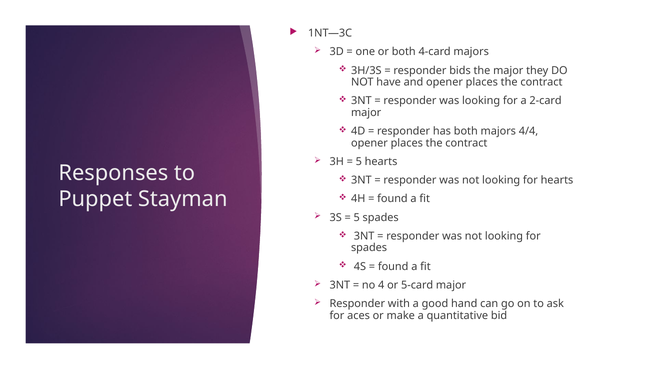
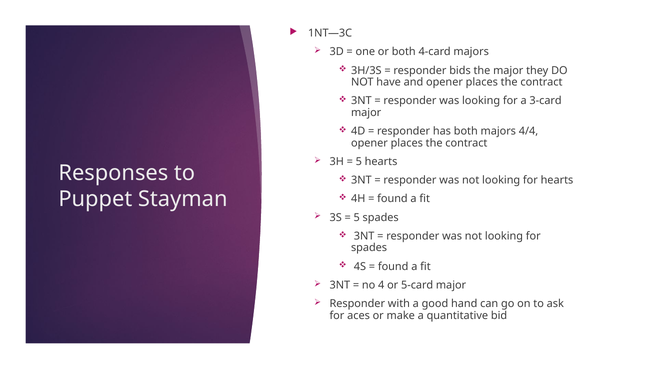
2-card: 2-card -> 3-card
